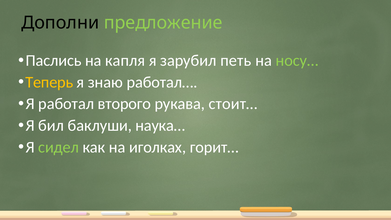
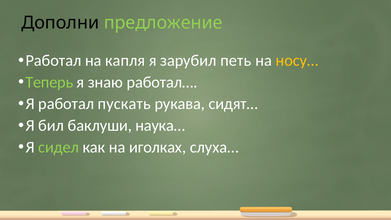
Паслись at (53, 61): Паслись -> Работал
носу… colour: light green -> yellow
Теперь colour: yellow -> light green
второго: второго -> пускать
стоит…: стоит… -> сидят…
горит…: горит… -> слуха…
